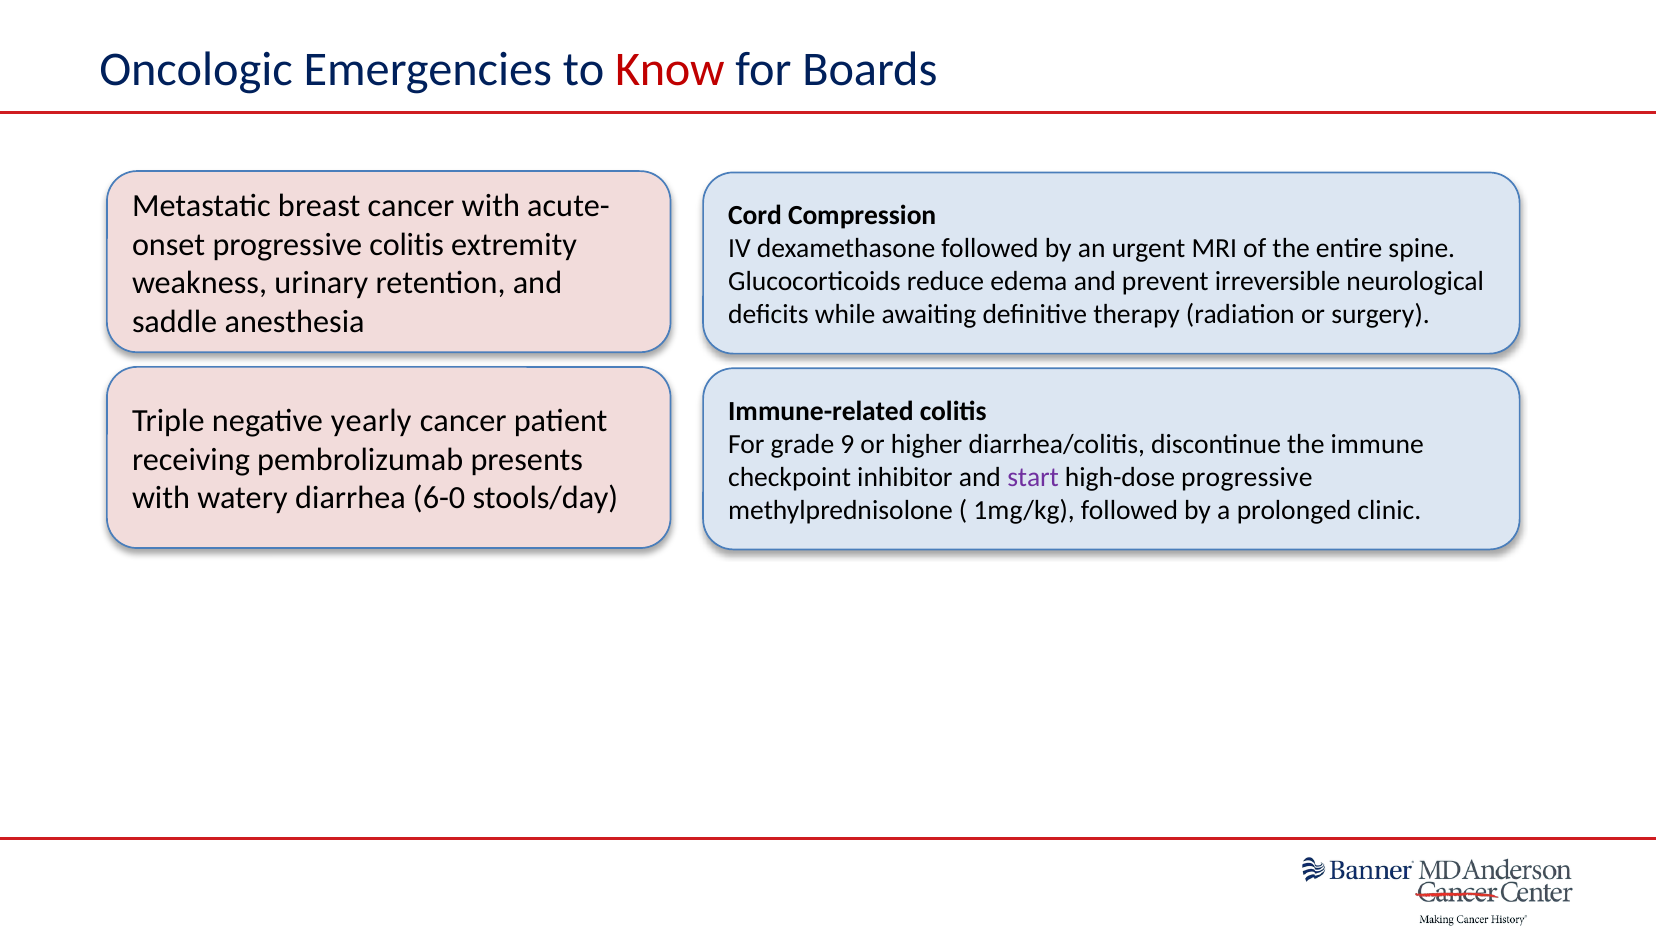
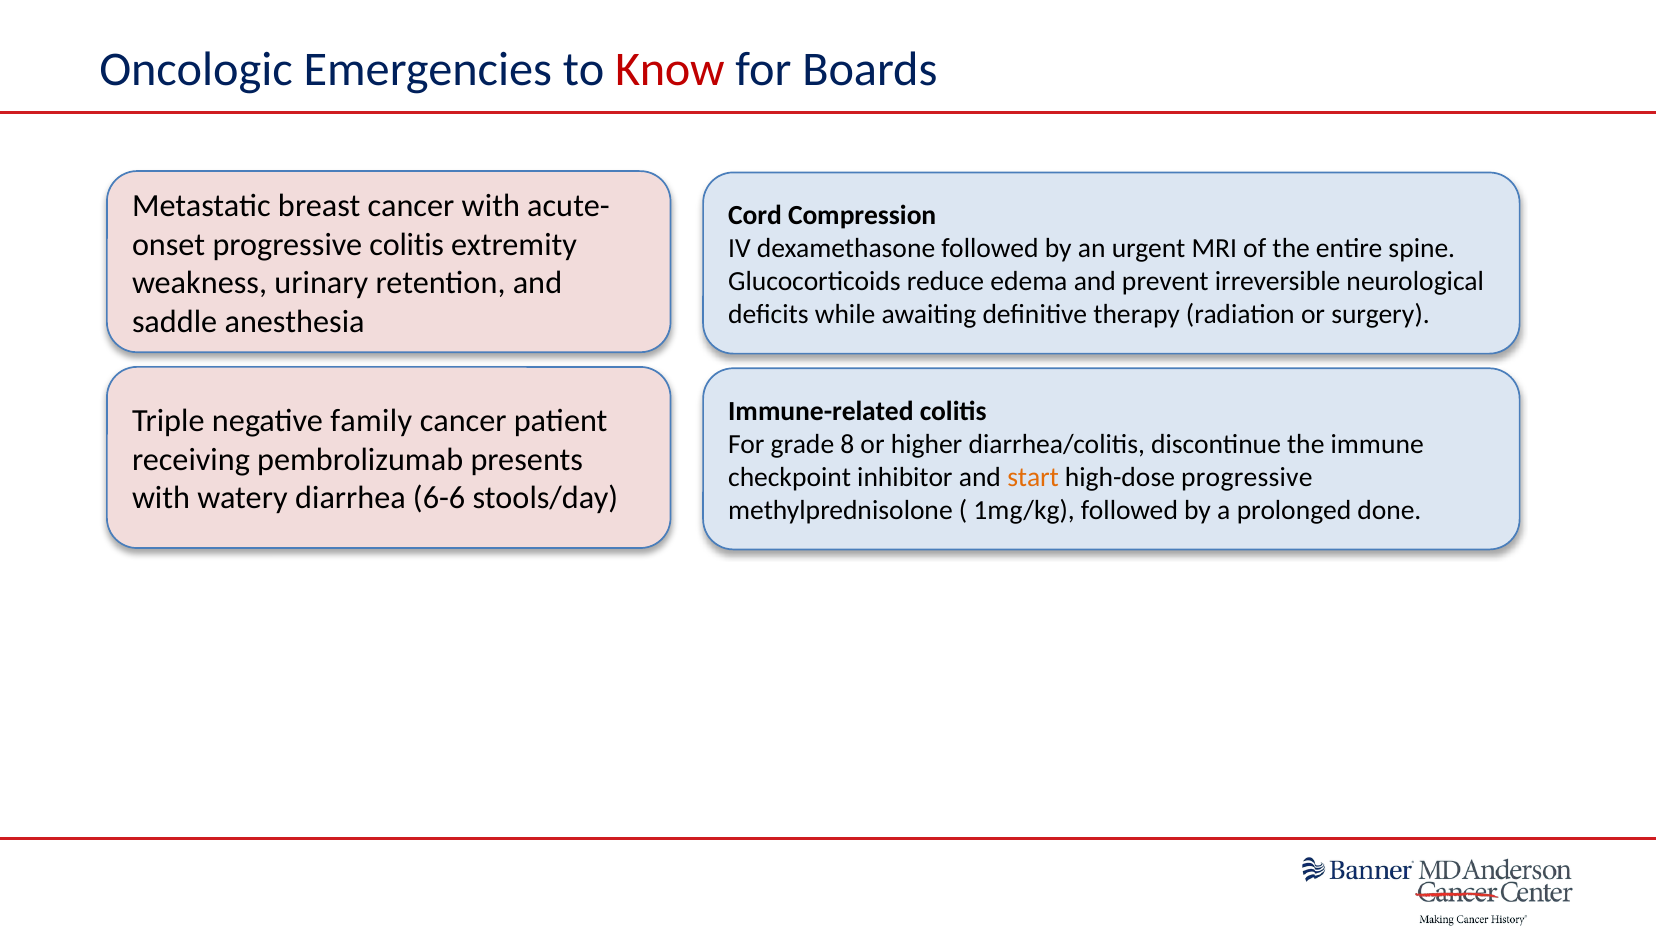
yearly: yearly -> family
9: 9 -> 8
start colour: purple -> orange
6-0: 6-0 -> 6-6
clinic: clinic -> done
